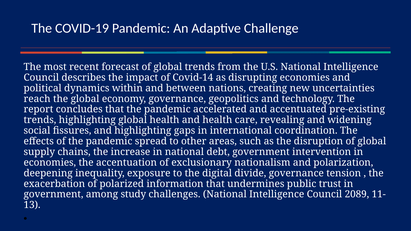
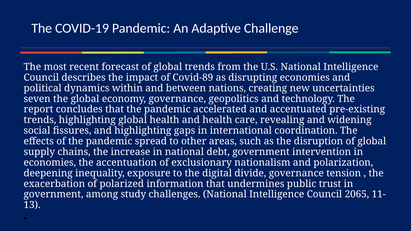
Covid-14: Covid-14 -> Covid-89
reach: reach -> seven
2089: 2089 -> 2065
